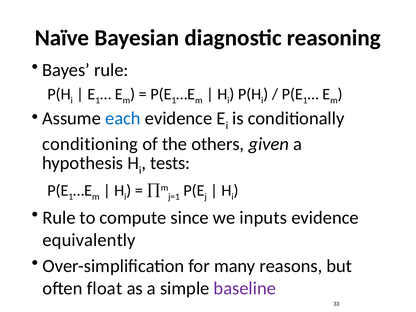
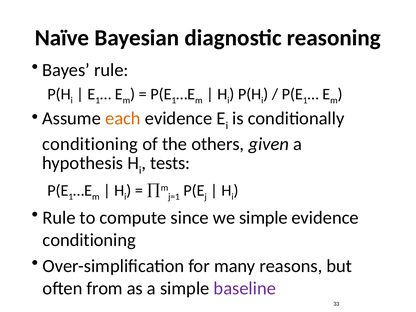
each colour: blue -> orange
we inputs: inputs -> simple
equivalently at (89, 240): equivalently -> conditioning
float: float -> from
